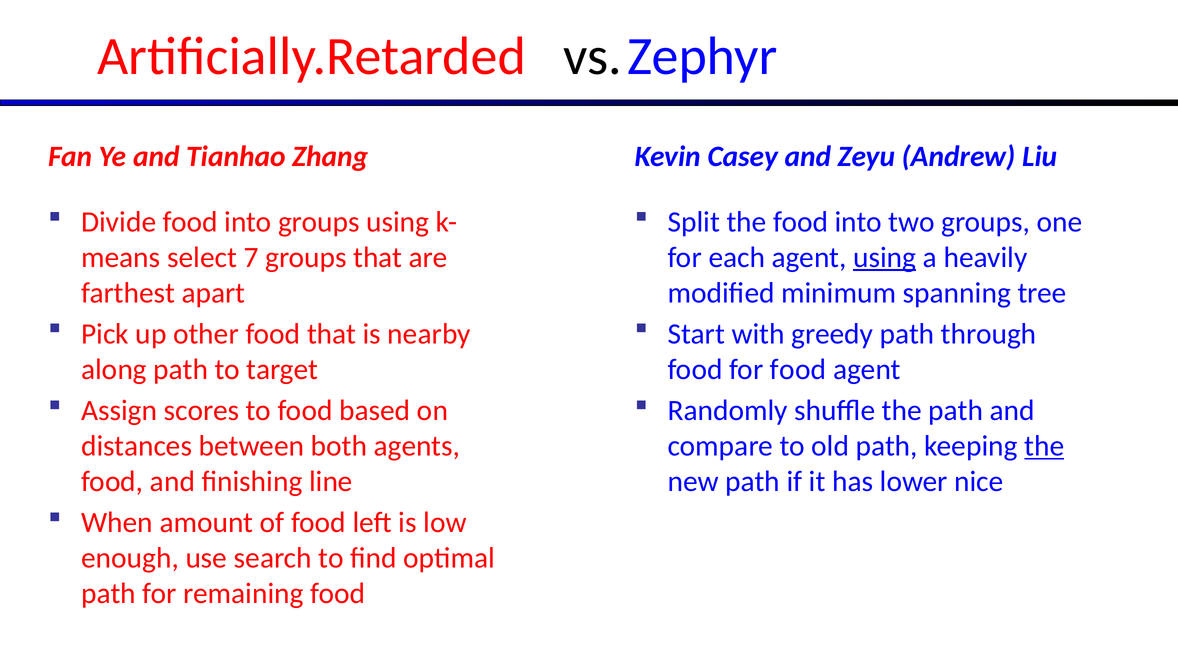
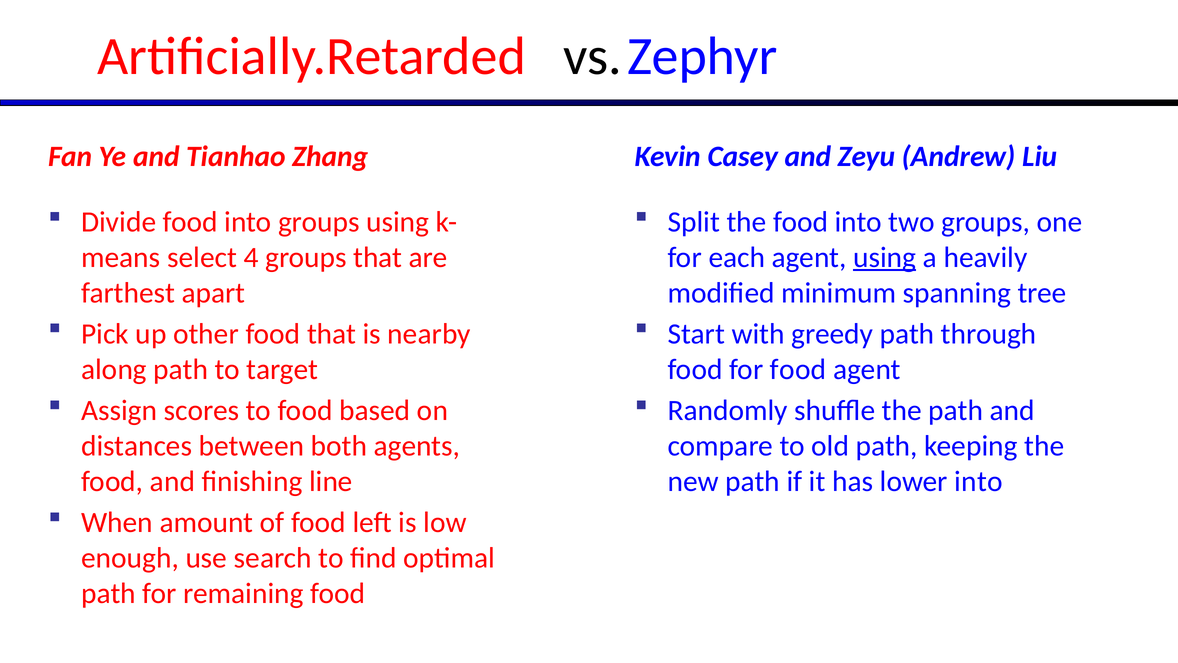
7: 7 -> 4
the at (1044, 446) underline: present -> none
lower nice: nice -> into
